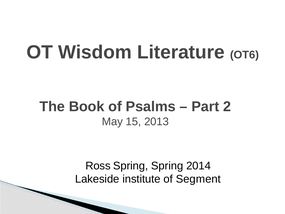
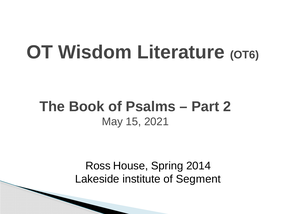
2013: 2013 -> 2021
Ross Spring: Spring -> House
